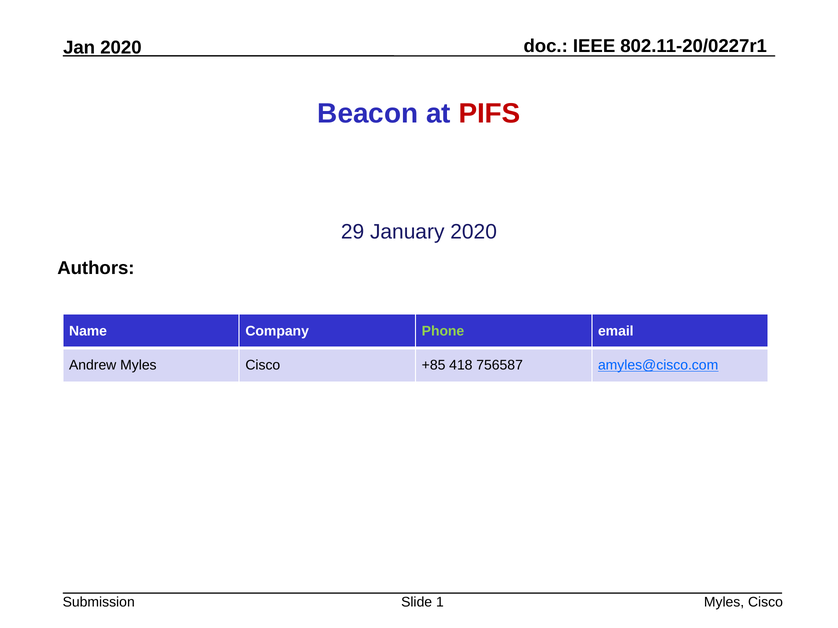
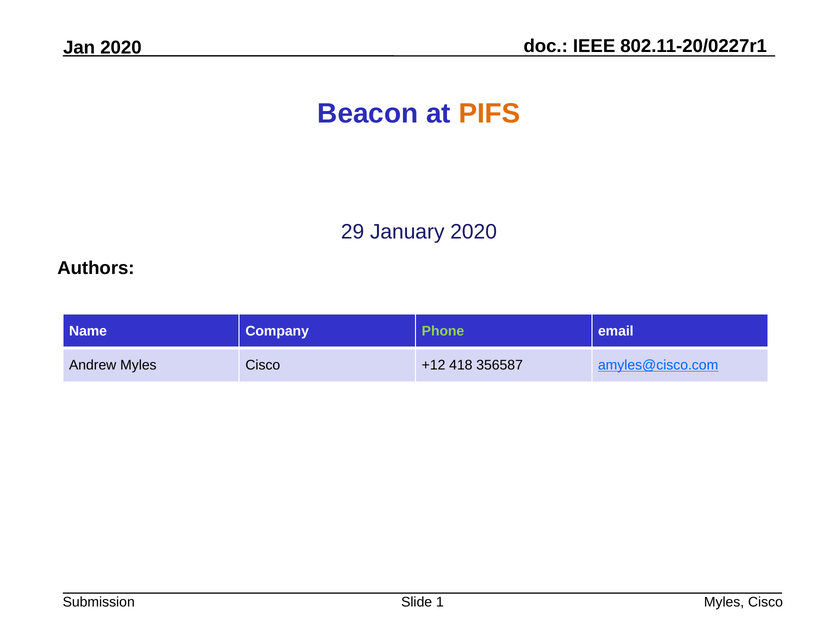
PIFS colour: red -> orange
+85: +85 -> +12
756587: 756587 -> 356587
